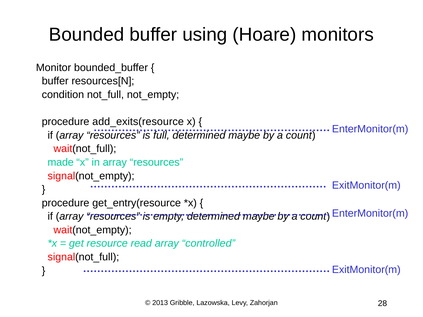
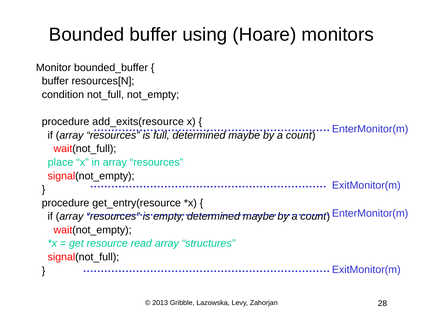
made: made -> place
controlled: controlled -> structures
